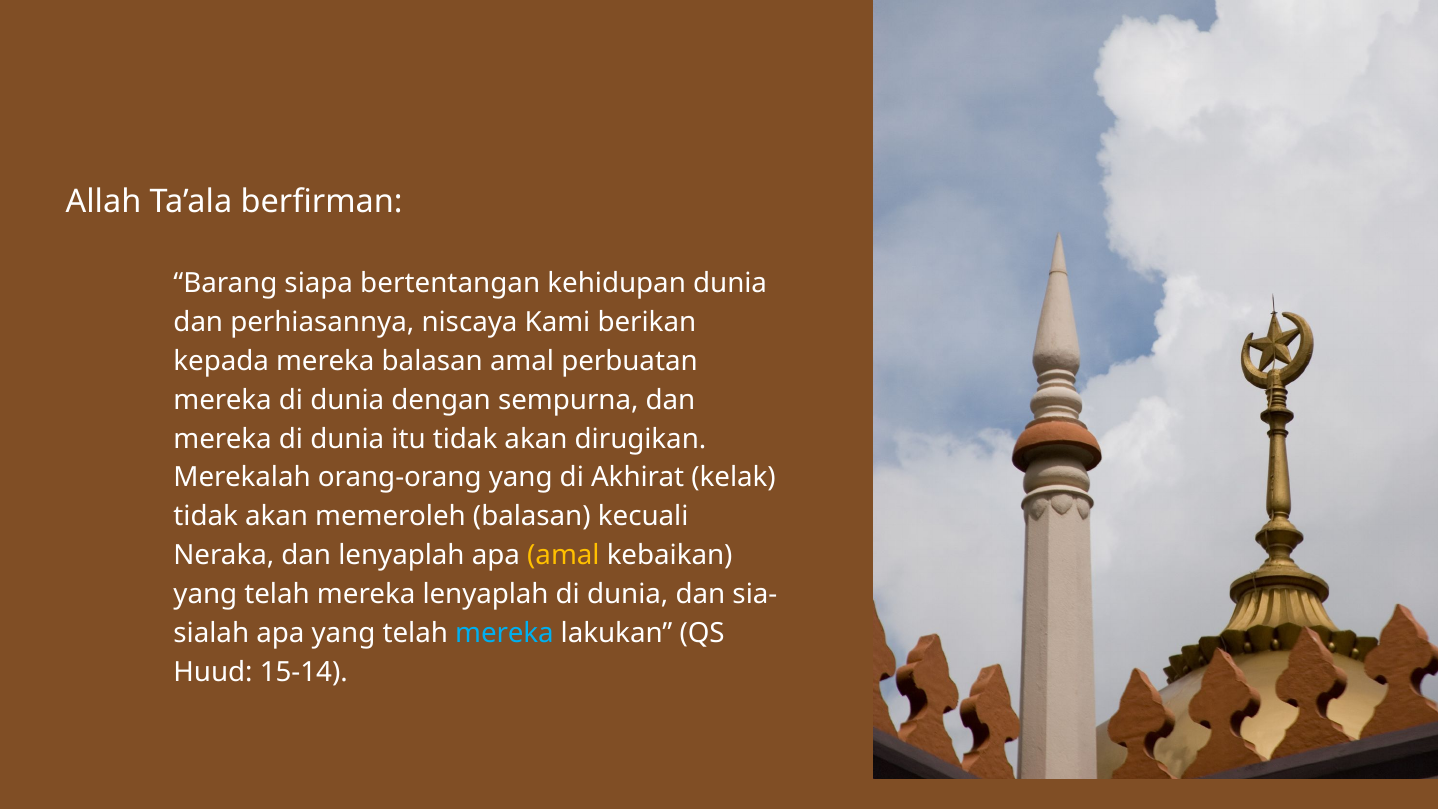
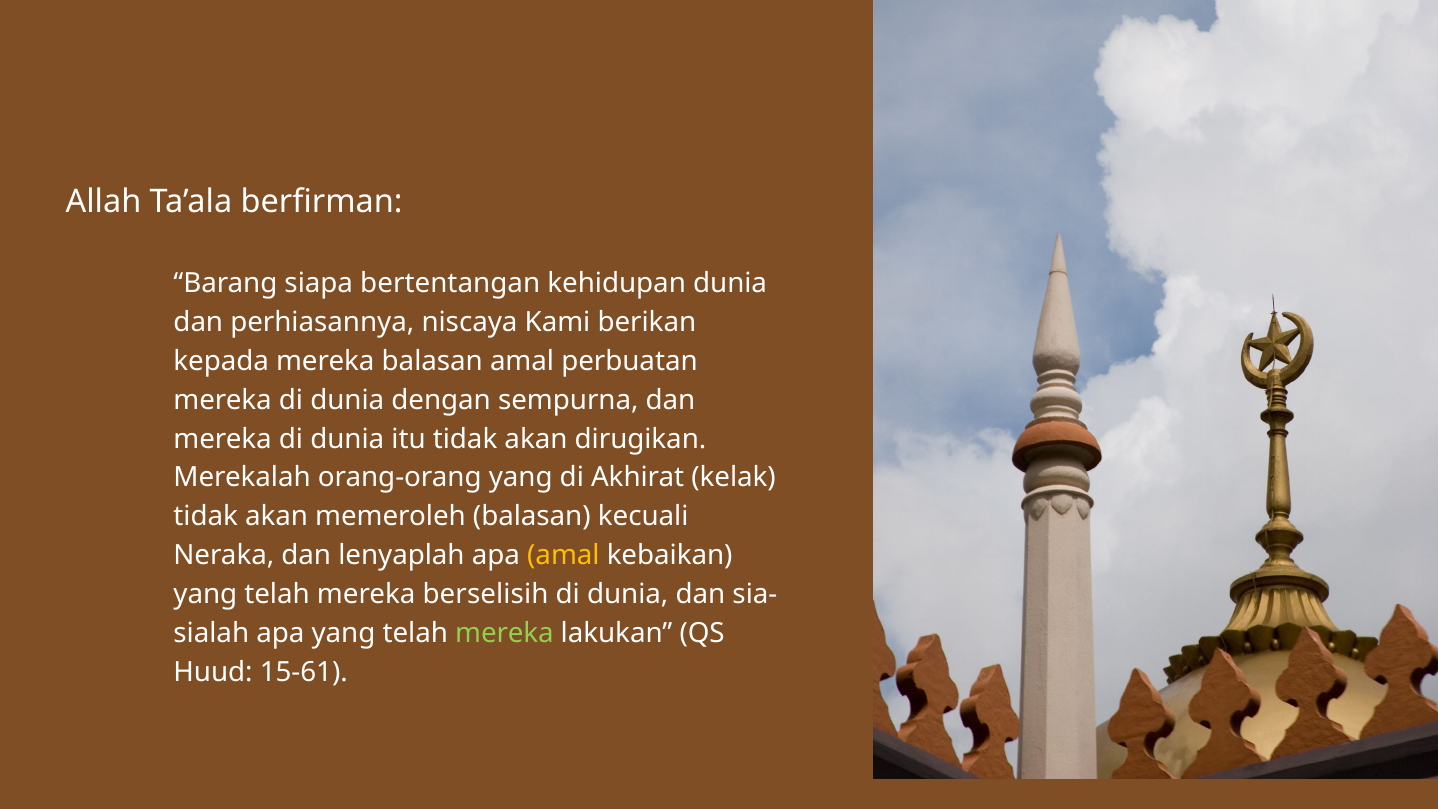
mereka lenyaplah: lenyaplah -> berselisih
mereka at (504, 633) colour: light blue -> light green
15-14: 15-14 -> 15-61
